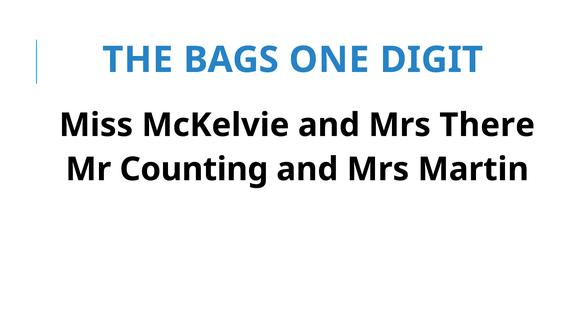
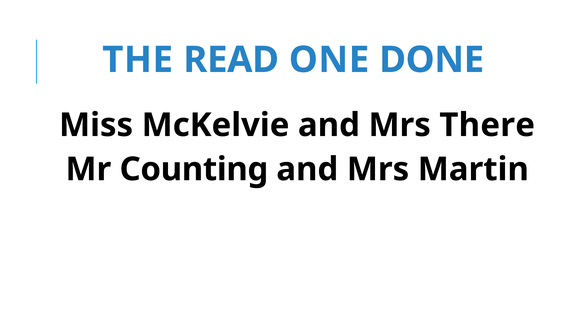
BAGS: BAGS -> READ
DIGIT: DIGIT -> DONE
